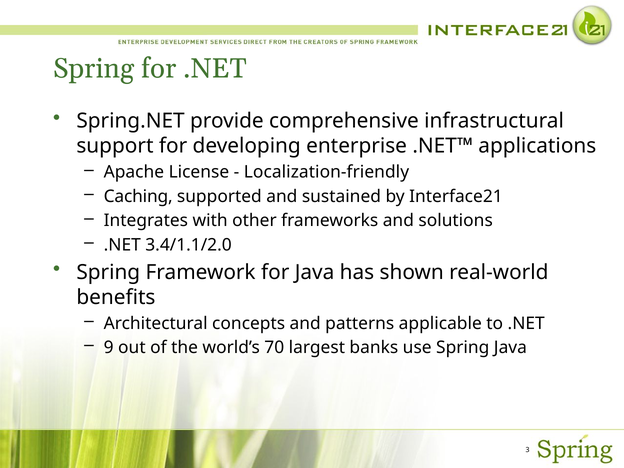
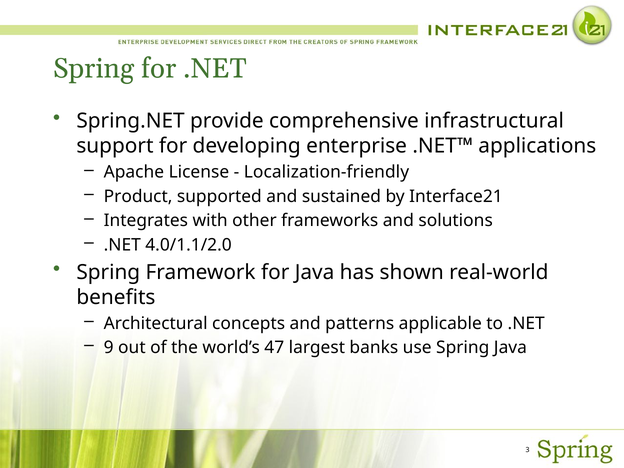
Caching: Caching -> Product
3.4/1.1/2.0: 3.4/1.1/2.0 -> 4.0/1.1/2.0
70: 70 -> 47
